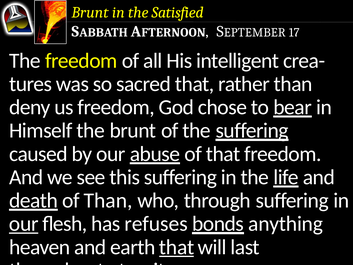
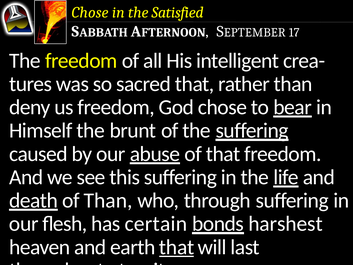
Brunt at (90, 12): Brunt -> Chose
our at (24, 224) underline: present -> none
refuses: refuses -> certain
anything: anything -> harshest
